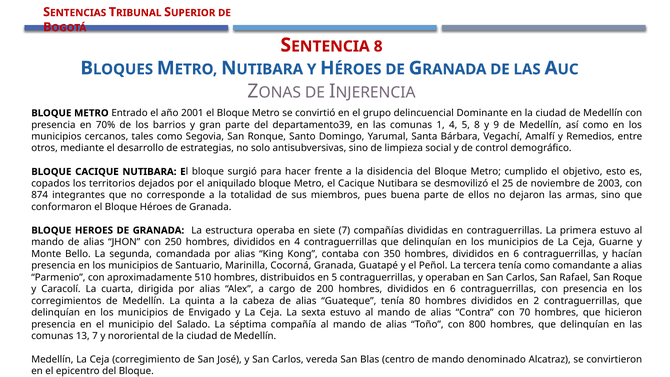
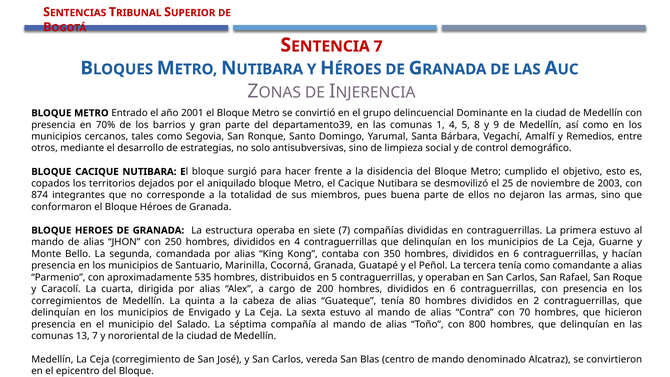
8 at (378, 46): 8 -> 7
510: 510 -> 535
